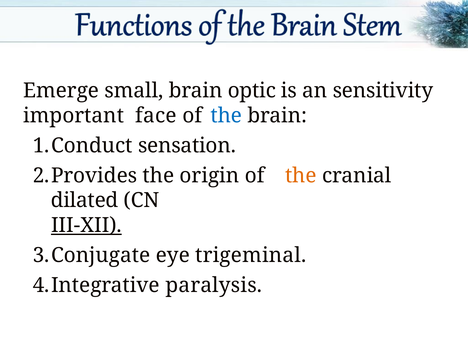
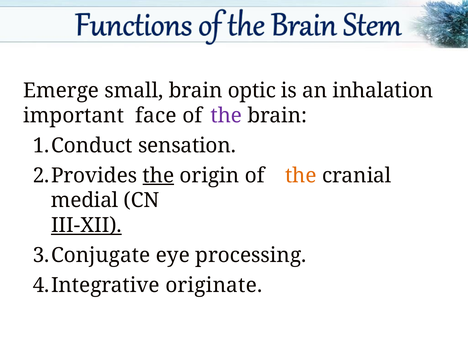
sensitivity: sensitivity -> inhalation
the at (226, 116) colour: blue -> purple
the at (158, 175) underline: none -> present
dilated: dilated -> medial
trigeminal: trigeminal -> processing
paralysis: paralysis -> originate
